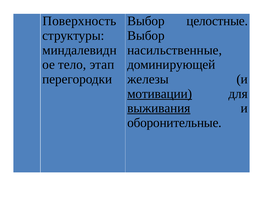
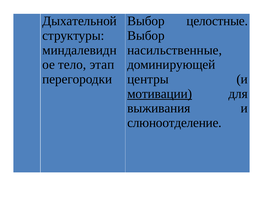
Поверхность: Поверхность -> Дыхательной
железы: железы -> центры
выживания underline: present -> none
оборонительные: оборонительные -> слюноотделение
